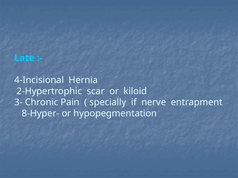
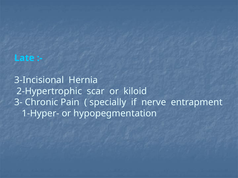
4-Incisional: 4-Incisional -> 3-Incisional
8-Hyper-: 8-Hyper- -> 1-Hyper-
